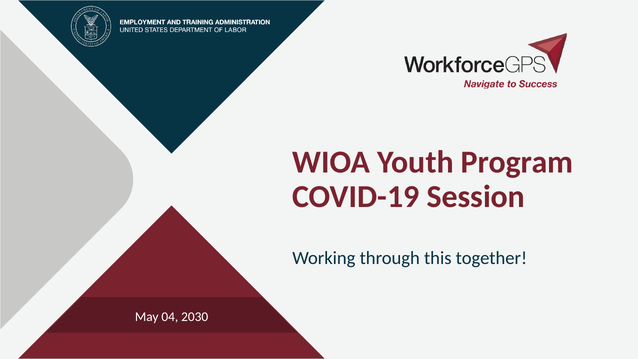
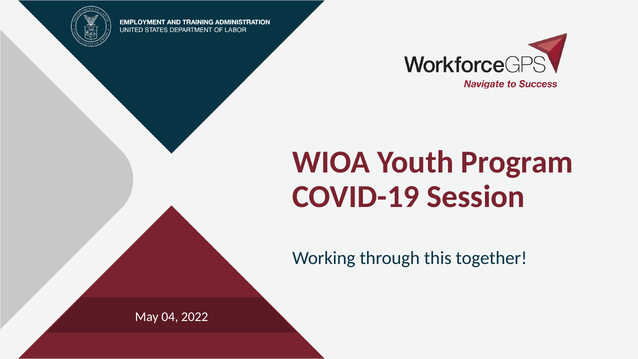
2030: 2030 -> 2022
